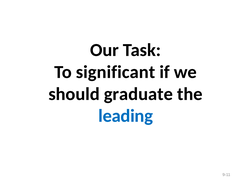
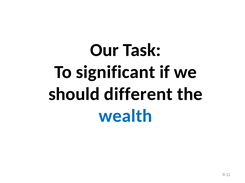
graduate: graduate -> different
leading: leading -> wealth
